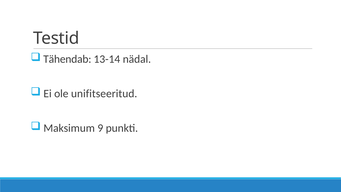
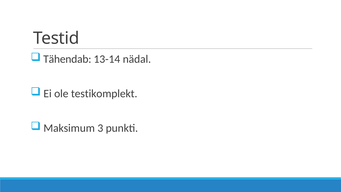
unifitseeritud: unifitseeritud -> testikomplekt
9: 9 -> 3
